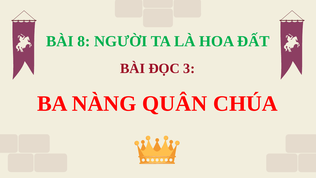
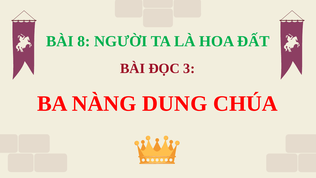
QUÂN: QUÂN -> DUNG
